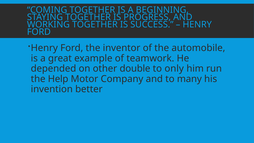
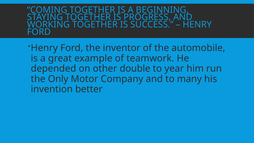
only: only -> year
Help: Help -> Only
